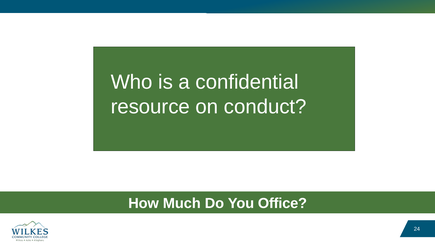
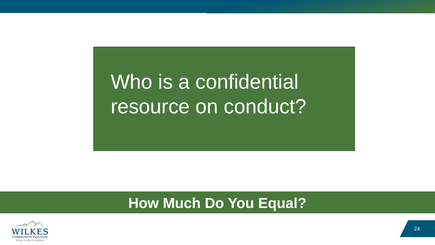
Office: Office -> Equal
